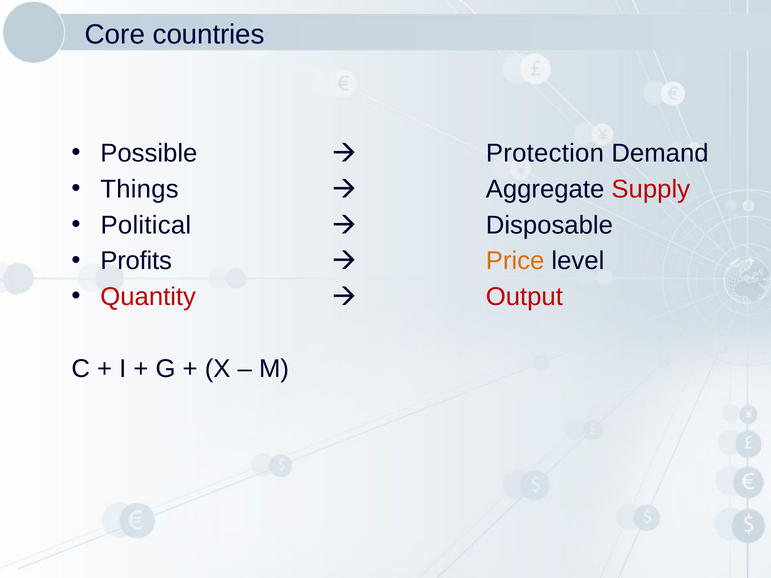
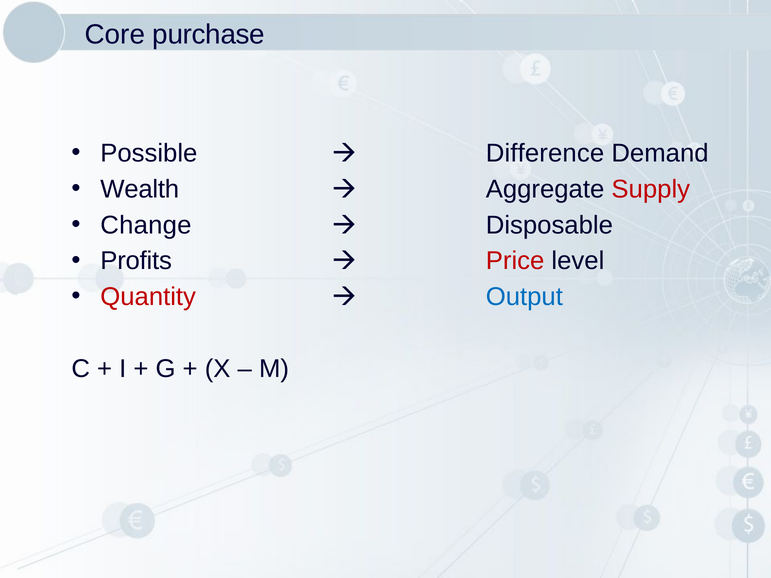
countries: countries -> purchase
Protection: Protection -> Difference
Things: Things -> Wealth
Political: Political -> Change
Price colour: orange -> red
Output colour: red -> blue
